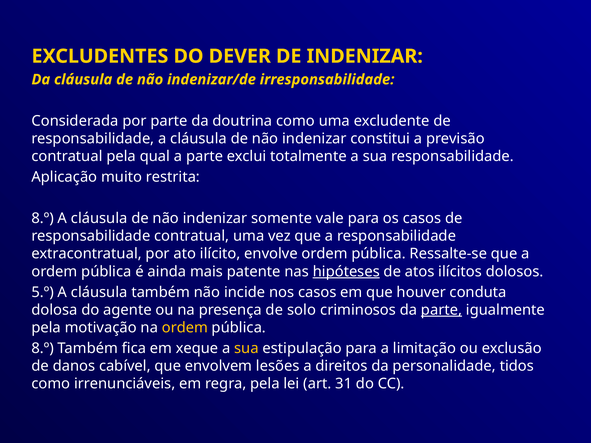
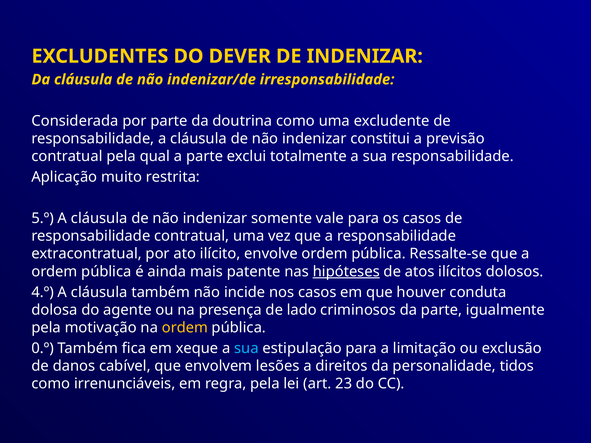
8.º at (43, 218): 8.º -> 5.º
5.º: 5.º -> 4.º
solo: solo -> lado
parte at (442, 310) underline: present -> none
8.º at (43, 348): 8.º -> 0.º
sua at (246, 348) colour: yellow -> light blue
31: 31 -> 23
